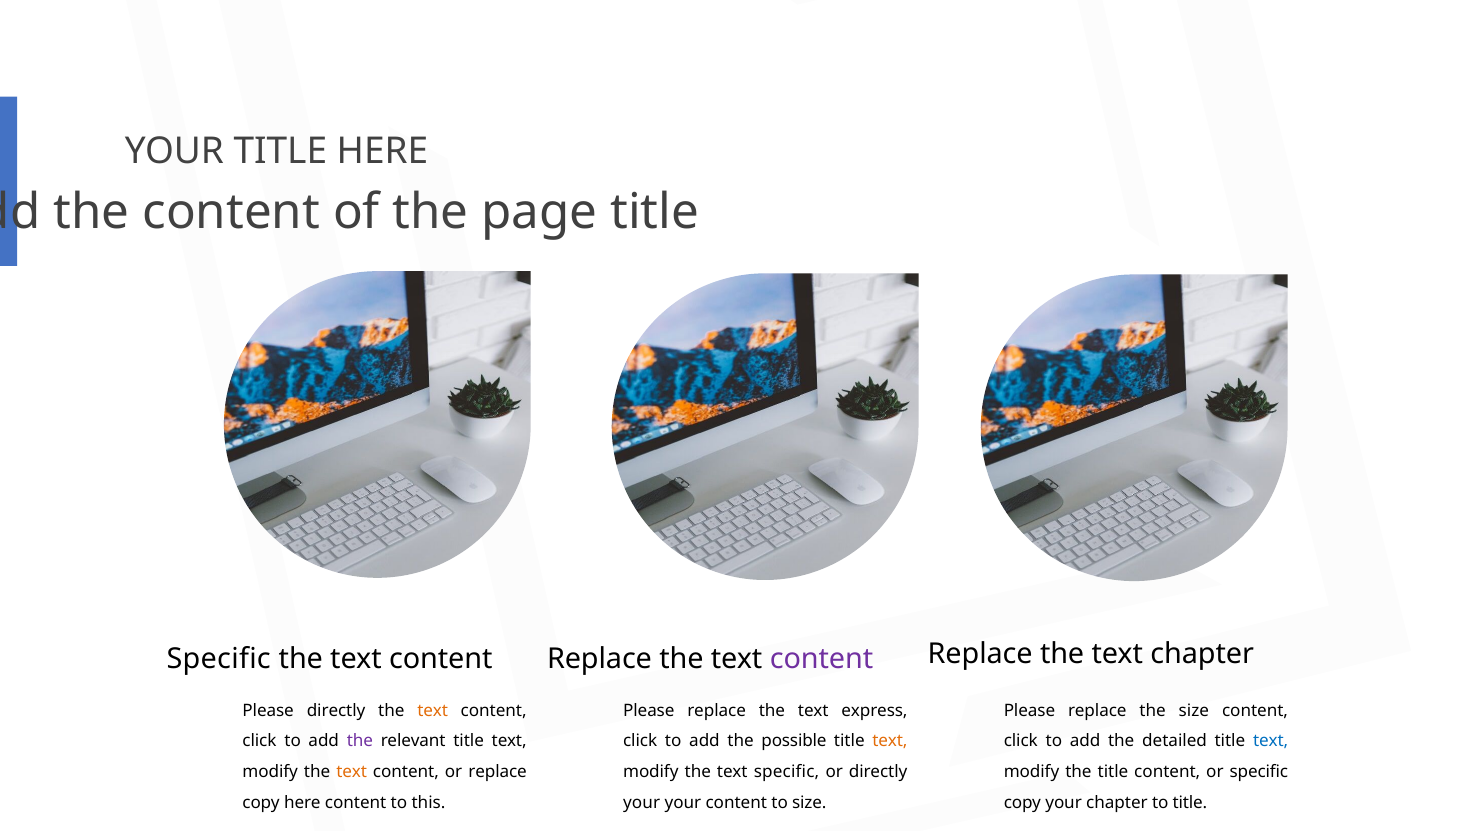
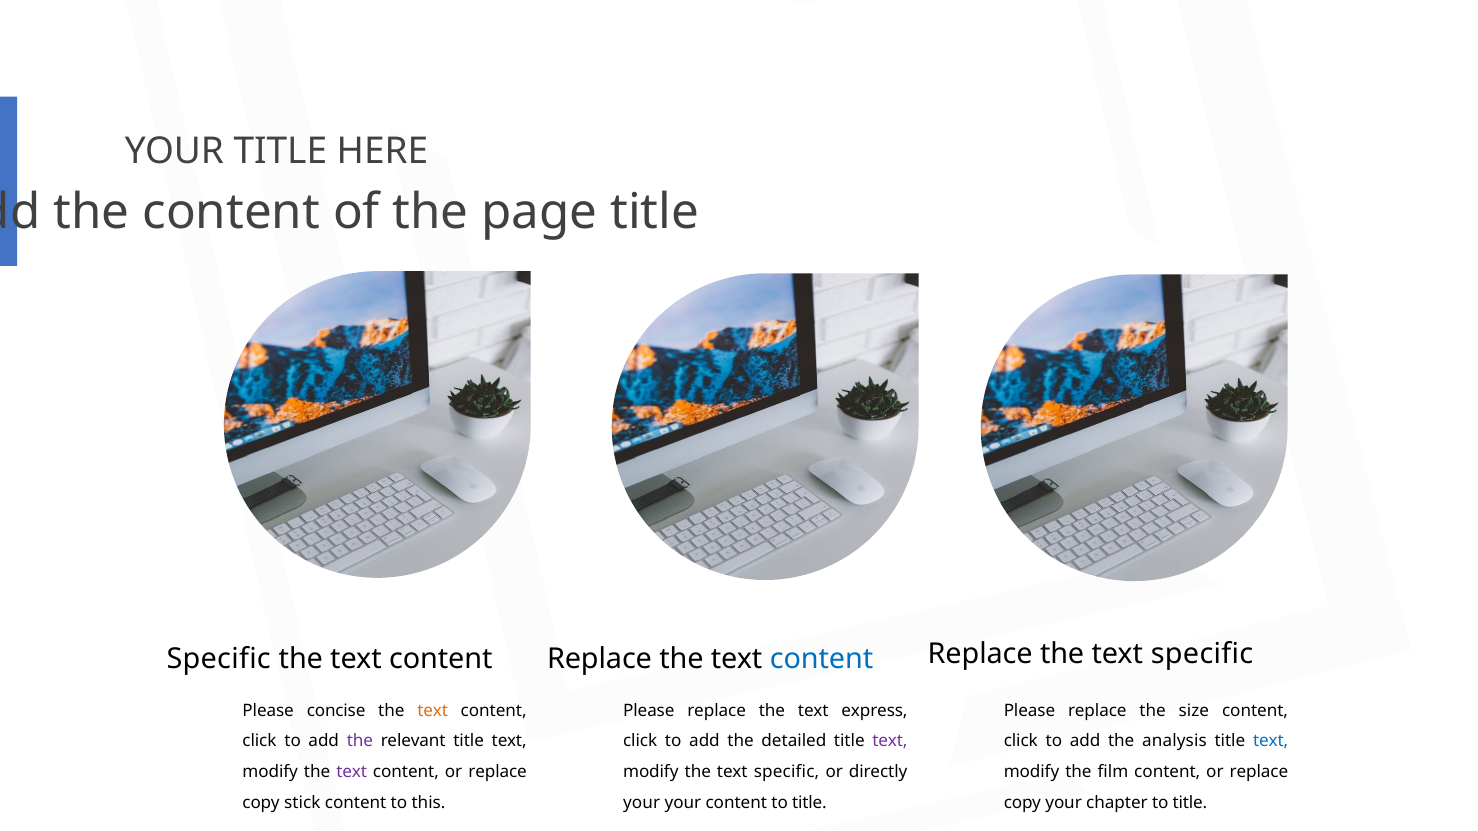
Replace the text chapter: chapter -> specific
content at (822, 659) colour: purple -> blue
Please directly: directly -> concise
possible: possible -> detailed
text at (890, 742) colour: orange -> purple
detailed: detailed -> analysis
text at (352, 772) colour: orange -> purple
the title: title -> film
specific at (1259, 772): specific -> replace
copy here: here -> stick
content to size: size -> title
